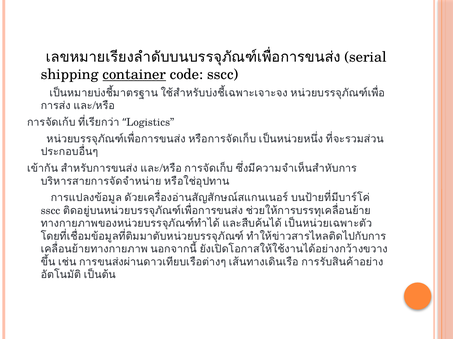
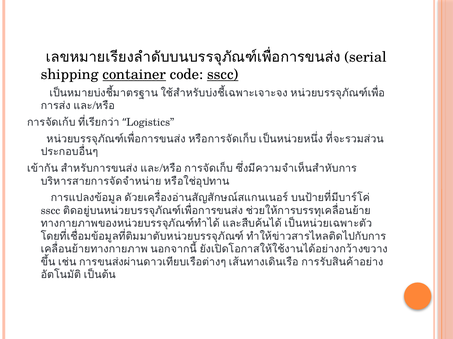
sscc at (223, 75) underline: none -> present
